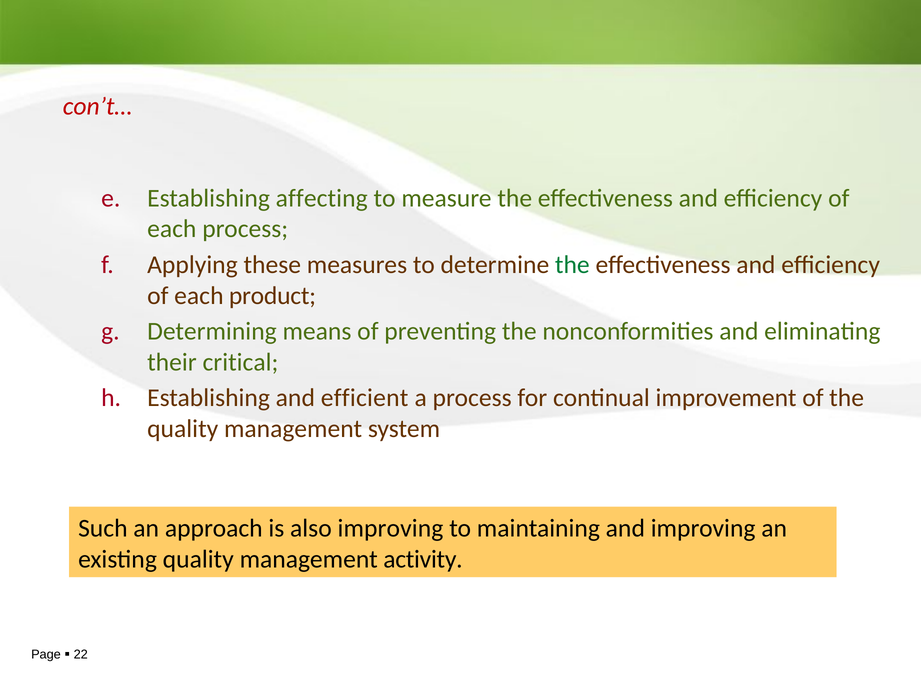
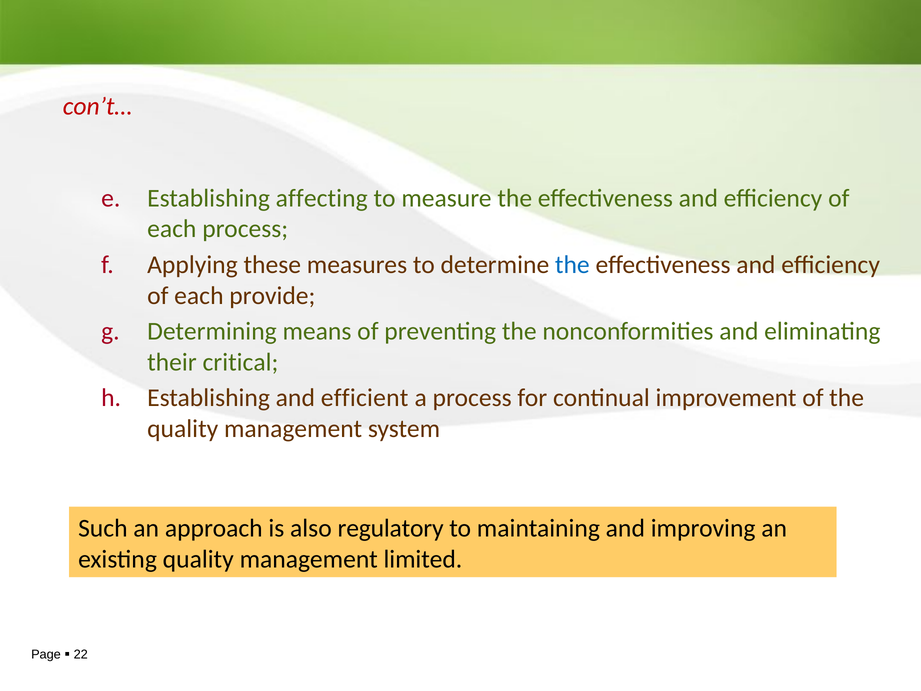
the at (572, 265) colour: green -> blue
product: product -> provide
also improving: improving -> regulatory
activity: activity -> limited
